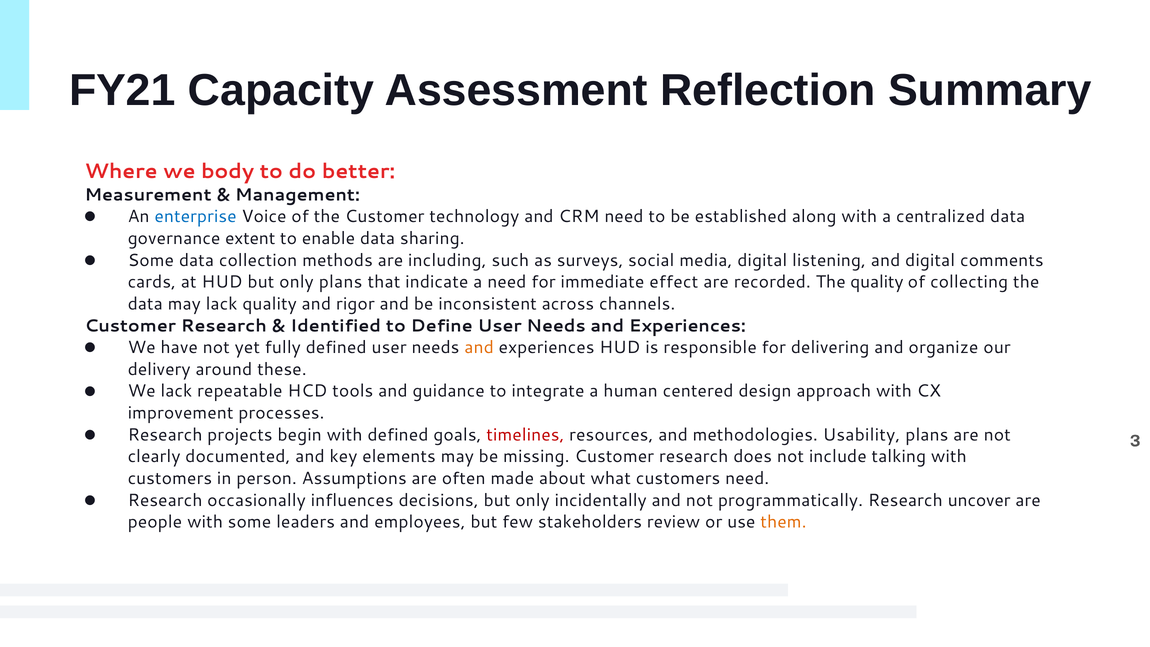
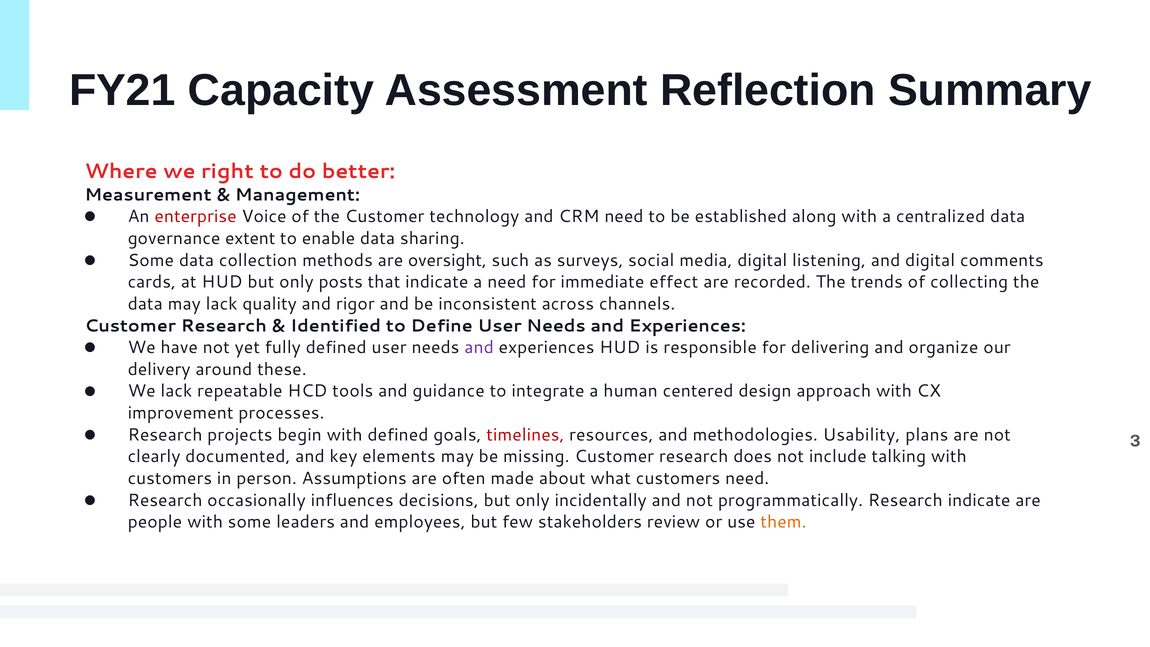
body: body -> right
enterprise colour: blue -> red
including: including -> oversight
only plans: plans -> posts
The quality: quality -> trends
and at (479, 347) colour: orange -> purple
Research uncover: uncover -> indicate
